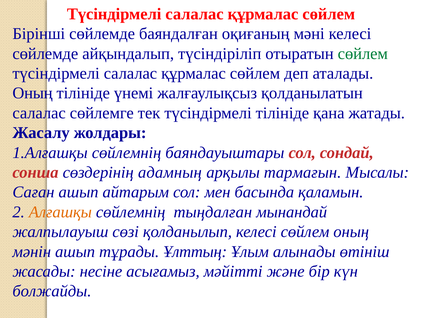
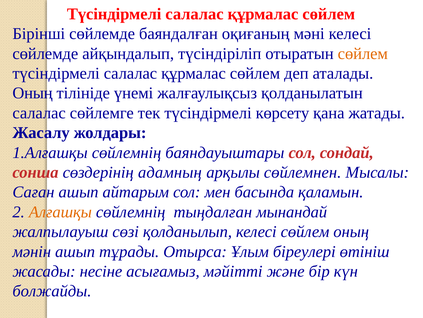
сөйлем at (363, 53) colour: green -> orange
түсіндірмелі тілініде: тілініде -> көрсету
тармағын: тармағын -> сөйлемнен
Ұлттың: Ұлттың -> Отырса
алынады: алынады -> біреулері
